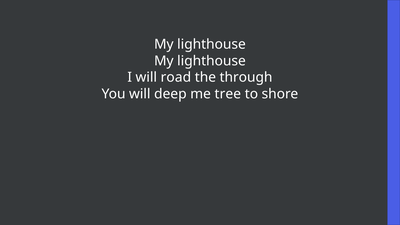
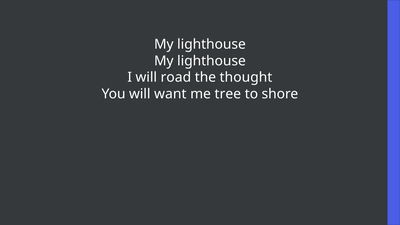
through: through -> thought
deep: deep -> want
